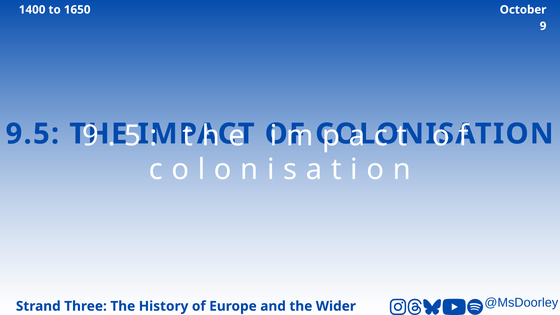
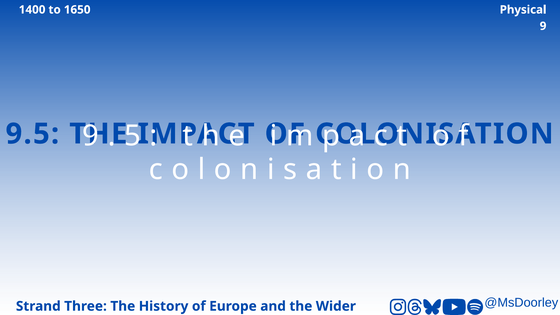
October: October -> Physical
